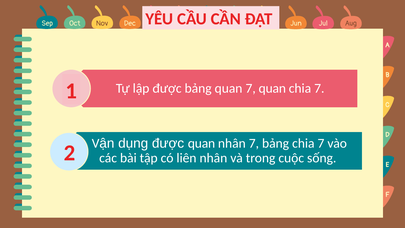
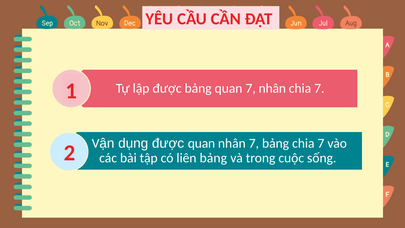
7 quan: quan -> nhân
liên nhân: nhân -> bảng
